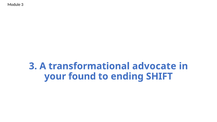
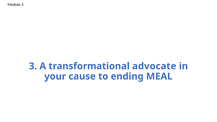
found: found -> cause
SHIFT: SHIFT -> MEAL
